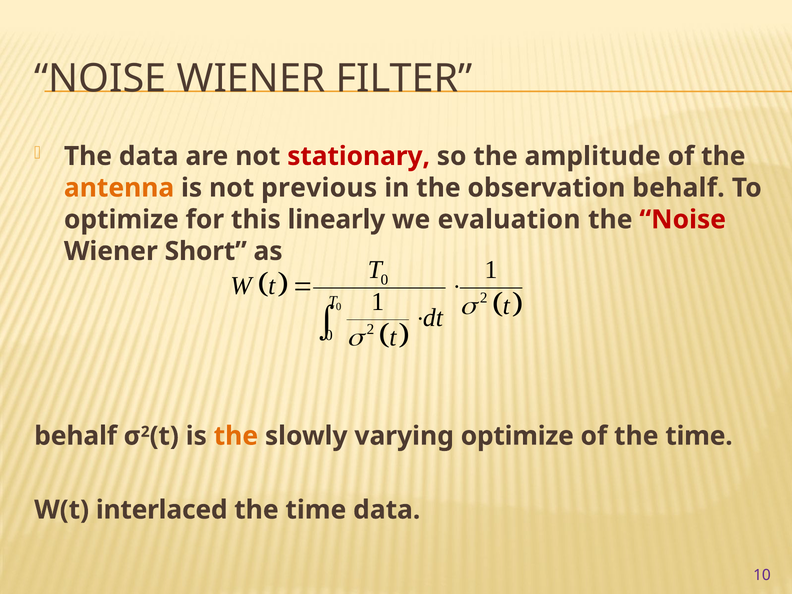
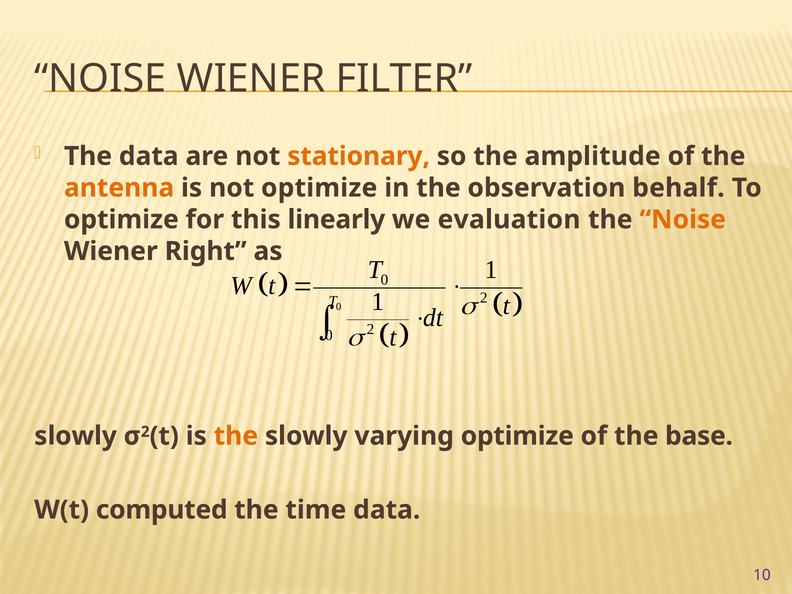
stationary colour: red -> orange
not previous: previous -> optimize
Noise at (683, 220) colour: red -> orange
Short: Short -> Right
behalf at (76, 436): behalf -> slowly
of the time: time -> base
interlaced: interlaced -> computed
